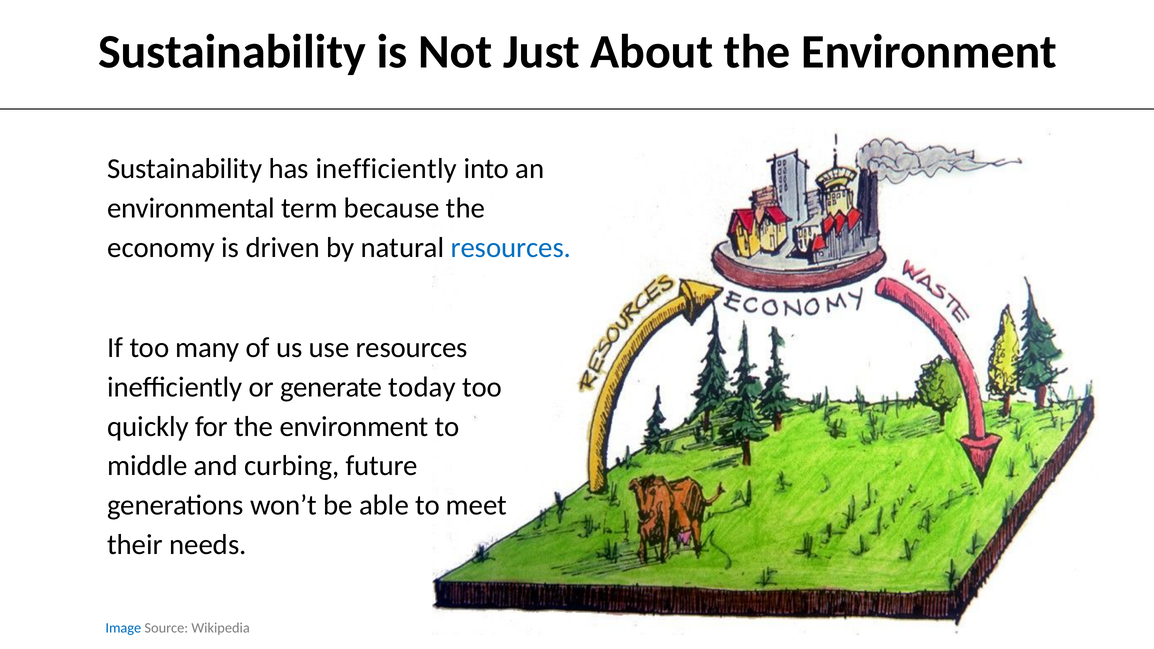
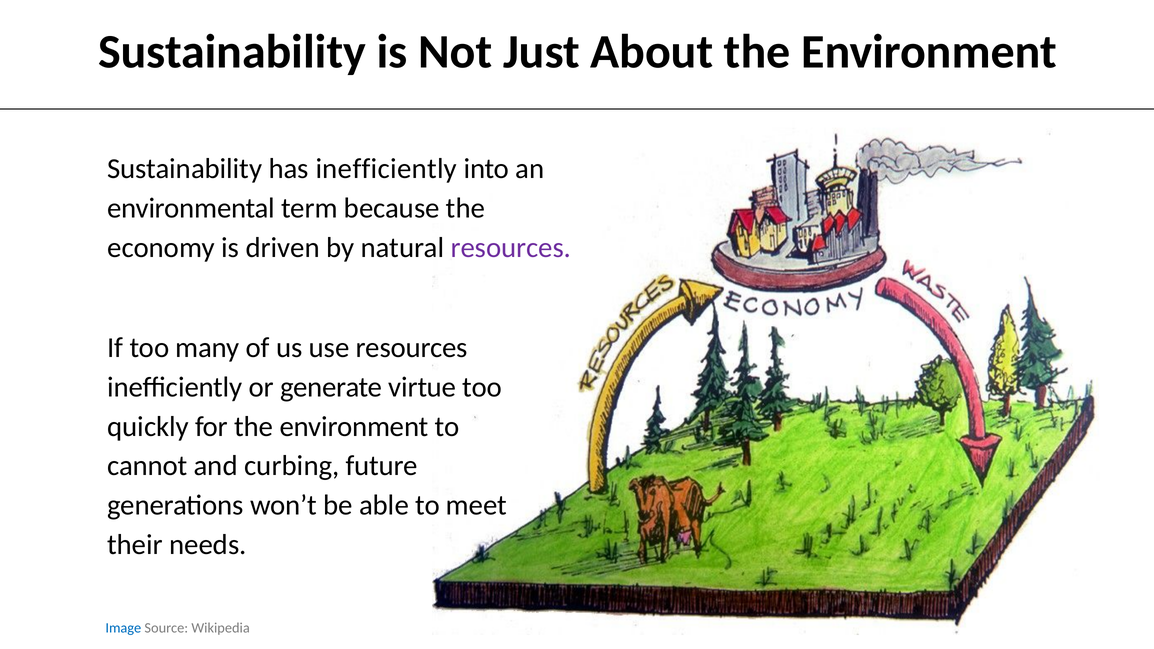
resources at (511, 248) colour: blue -> purple
today: today -> virtue
middle: middle -> cannot
